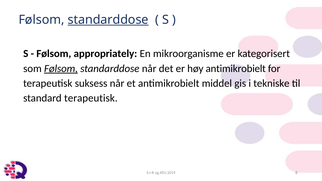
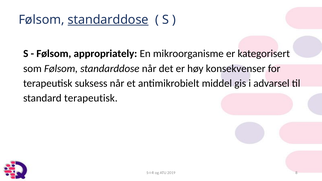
Følsom at (61, 69) underline: present -> none
høy antimikrobielt: antimikrobielt -> konsekvenser
tekniske: tekniske -> advarsel
